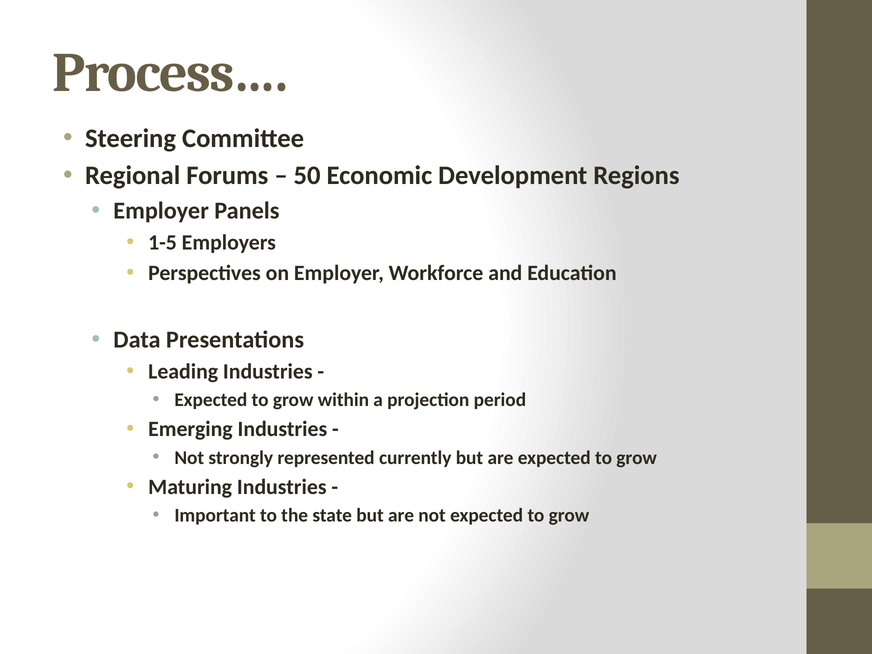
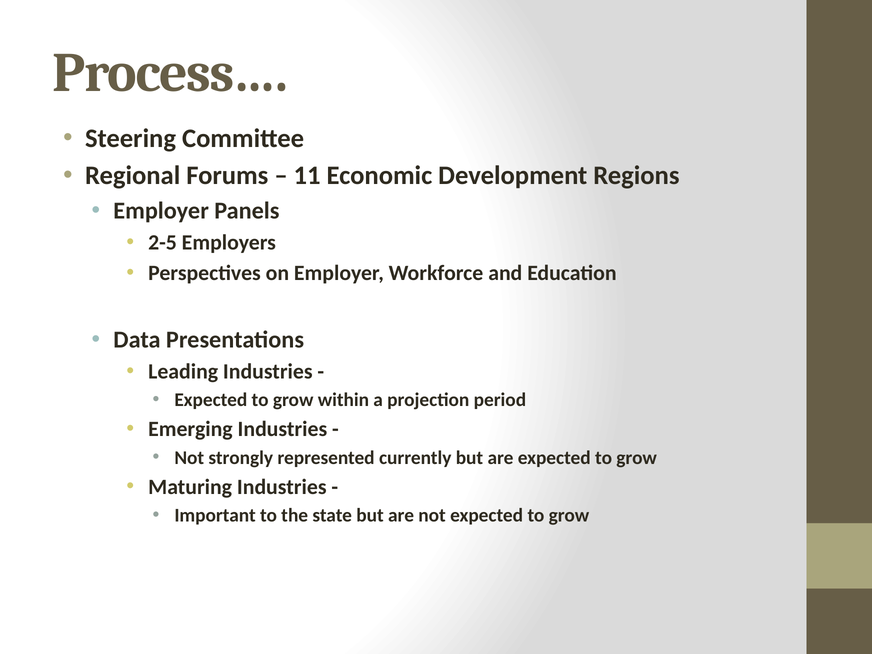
50: 50 -> 11
1-5: 1-5 -> 2-5
